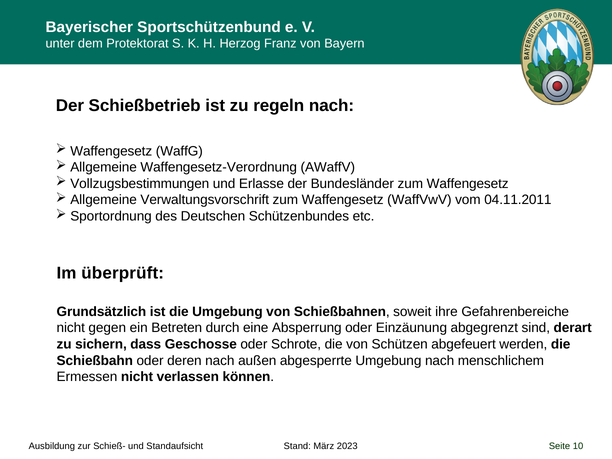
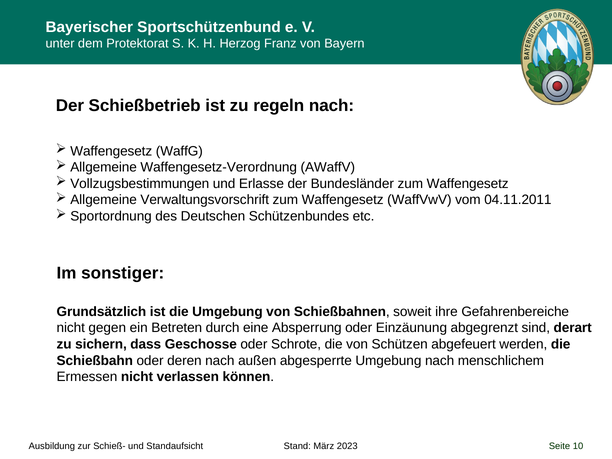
überprüft: überprüft -> sonstiger
